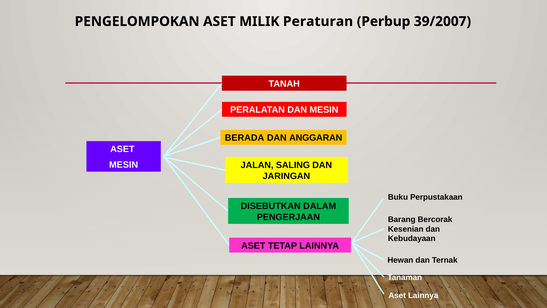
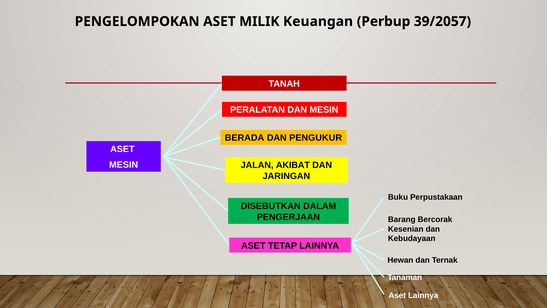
Peraturan: Peraturan -> Keuangan
39/2007: 39/2007 -> 39/2057
ANGGARAN: ANGGARAN -> PENGUKUR
SALING: SALING -> AKIBAT
